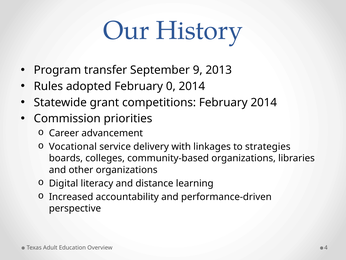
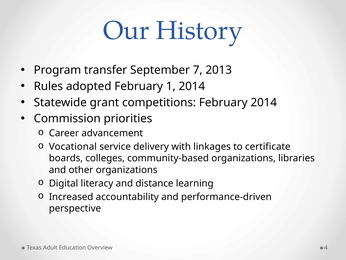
9: 9 -> 7
0: 0 -> 1
strategies: strategies -> certificate
